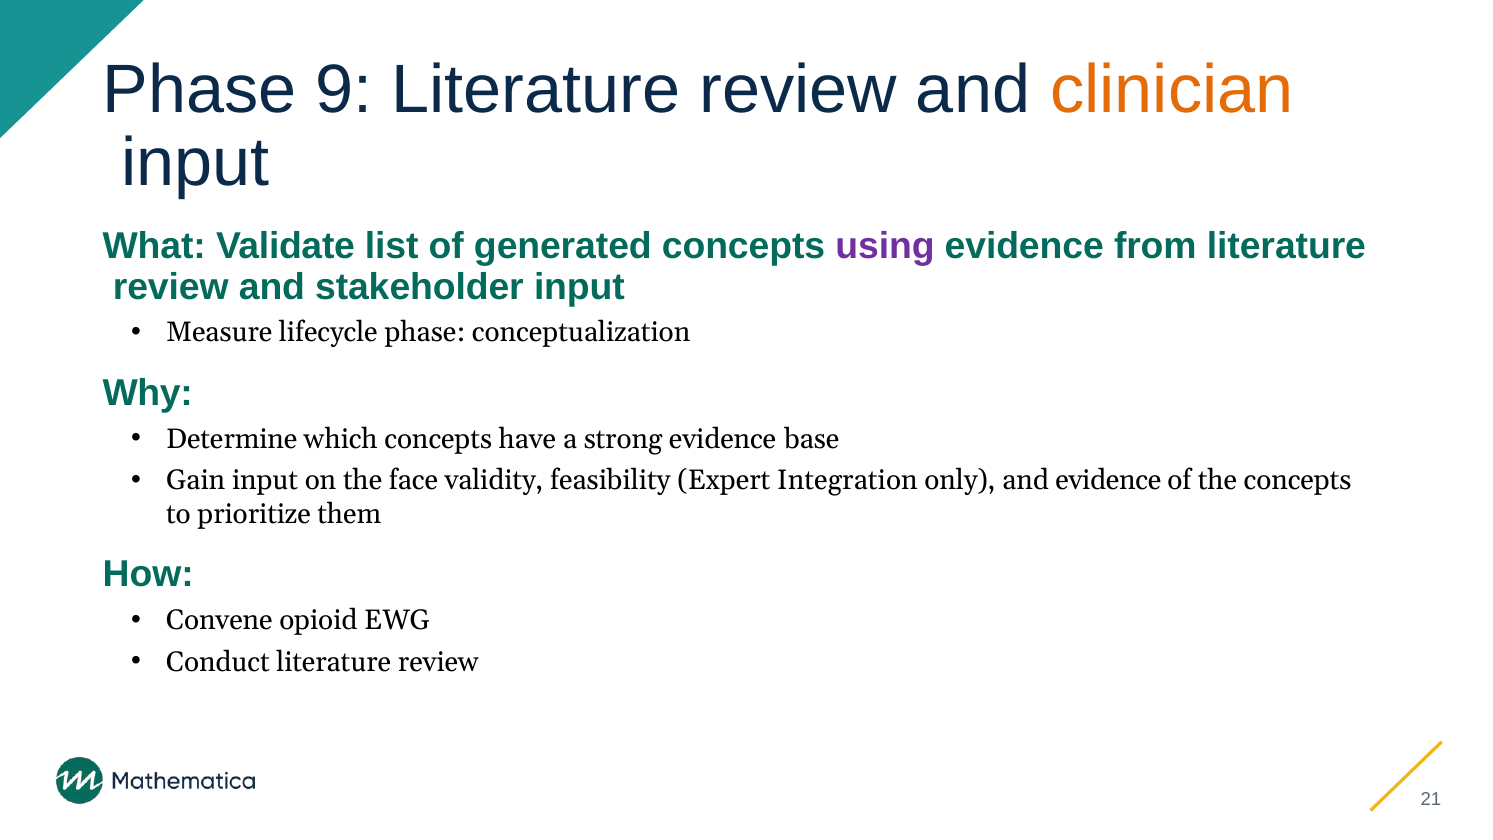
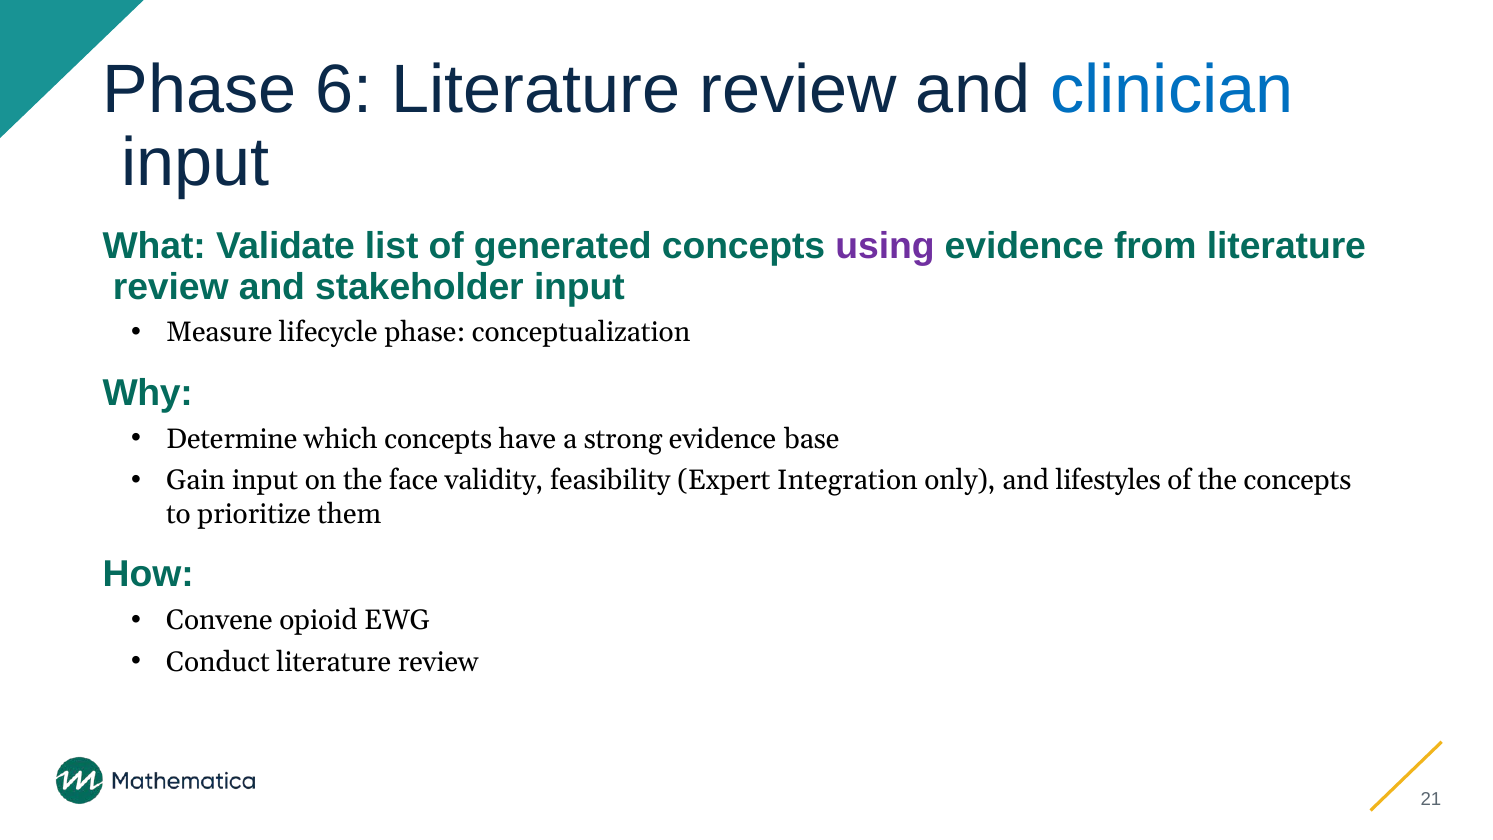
9: 9 -> 6
clinician colour: orange -> blue
and evidence: evidence -> lifestyles
